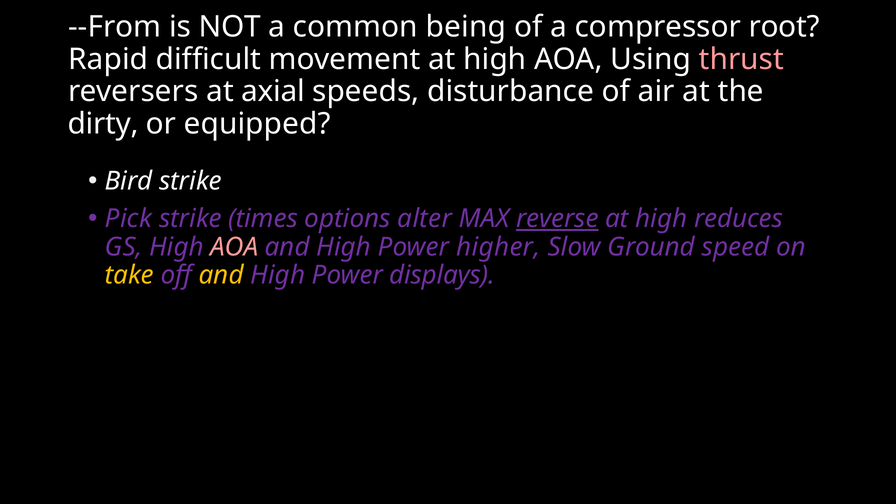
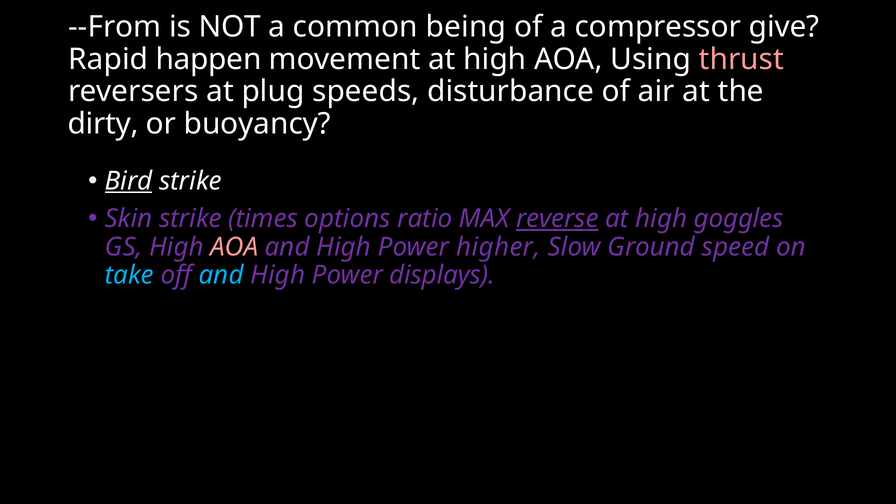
root: root -> give
difficult: difficult -> happen
axial: axial -> plug
equipped: equipped -> buoyancy
Bird underline: none -> present
Pick: Pick -> Skin
alter: alter -> ratio
reduces: reduces -> goggles
take colour: yellow -> light blue
and at (221, 275) colour: yellow -> light blue
